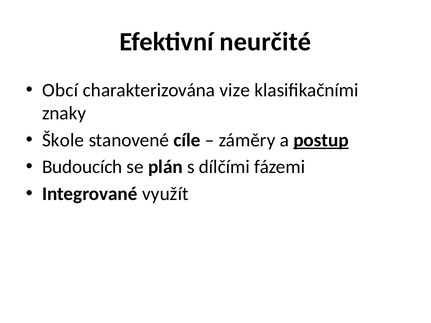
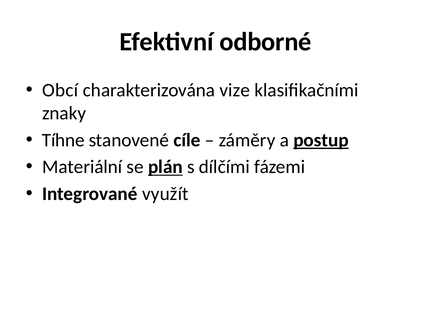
neurčité: neurčité -> odborné
Škole: Škole -> Tíhne
Budoucích: Budoucích -> Materiální
plán underline: none -> present
